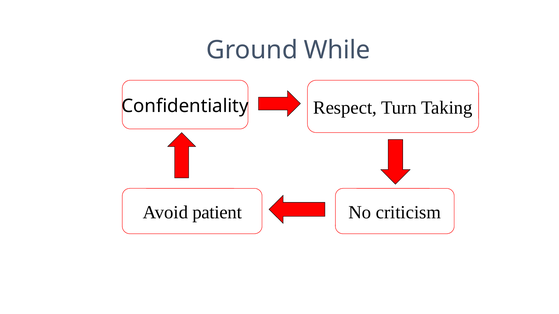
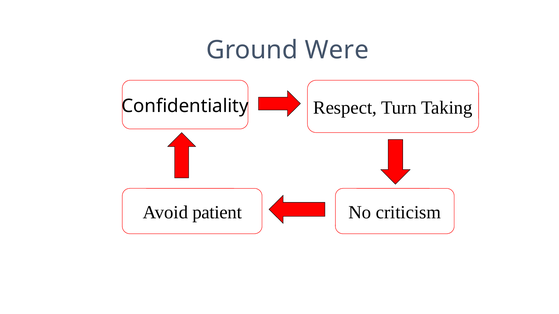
While: While -> Were
